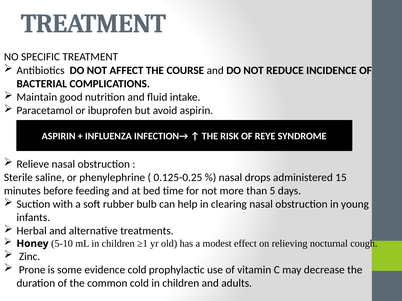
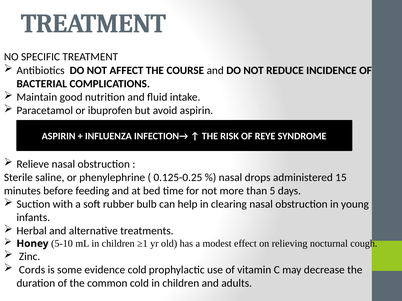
Prone: Prone -> Cords
